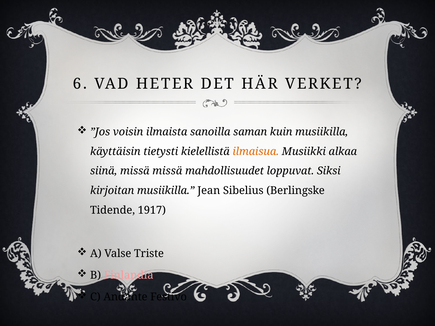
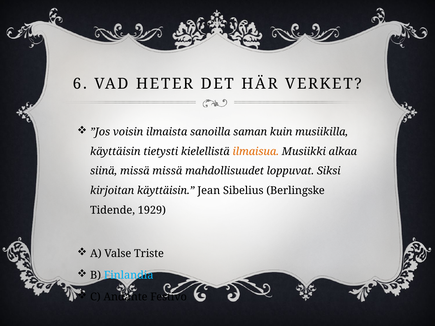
kirjoitan musiikilla: musiikilla -> käyttäisin
1917: 1917 -> 1929
Finlandia colour: pink -> light blue
